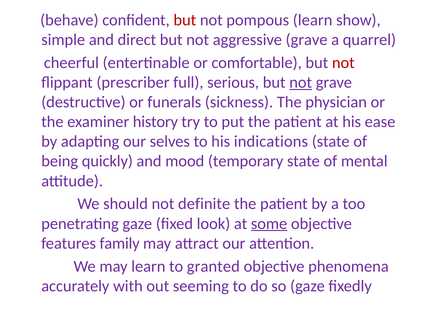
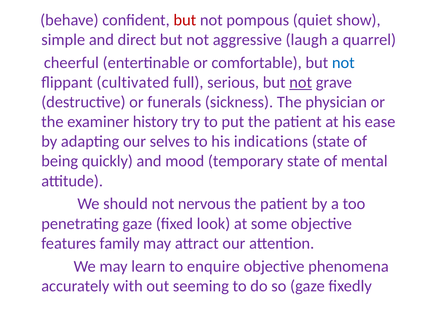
pompous learn: learn -> quiet
aggressive grave: grave -> laugh
not at (343, 63) colour: red -> blue
prescriber: prescriber -> cultivated
definite: definite -> nervous
some underline: present -> none
granted: granted -> enquire
